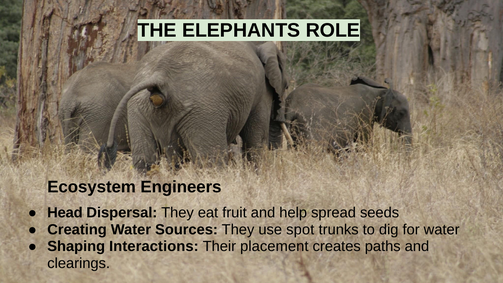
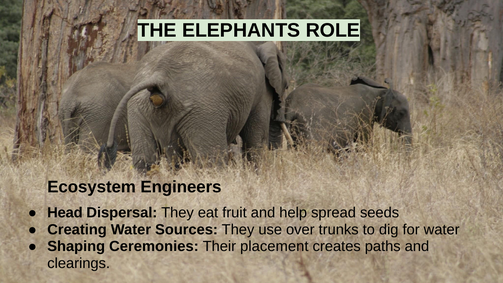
spot: spot -> over
Interactions: Interactions -> Ceremonies
